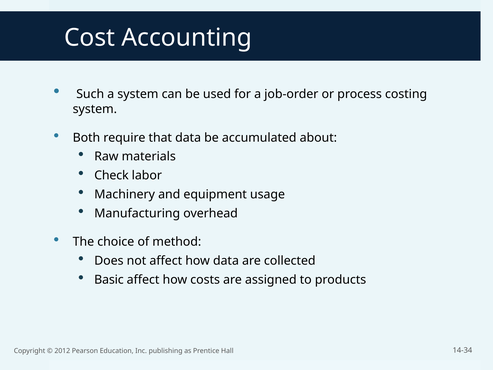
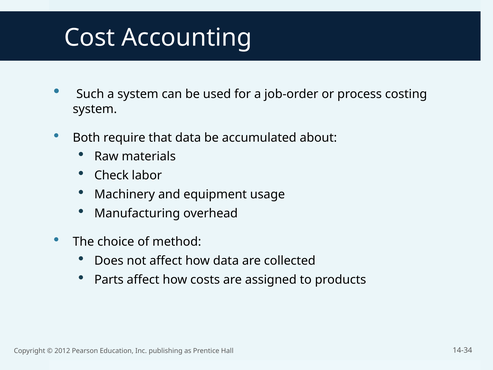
Basic: Basic -> Parts
